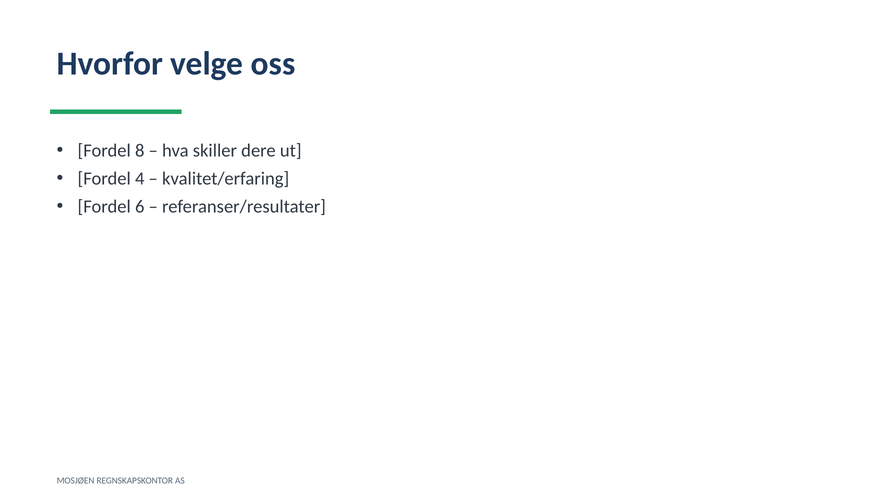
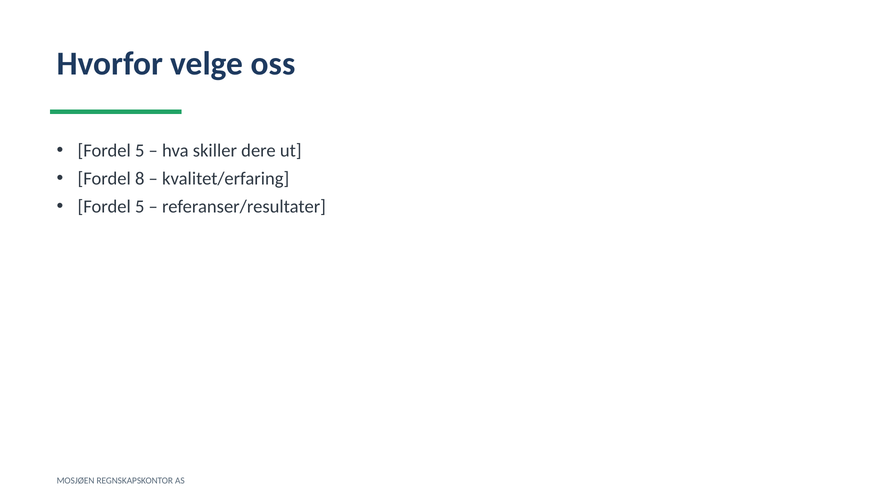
8 at (140, 151): 8 -> 5
4: 4 -> 8
6 at (140, 207): 6 -> 5
